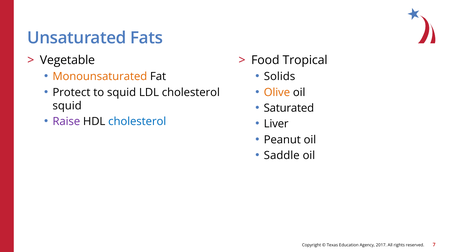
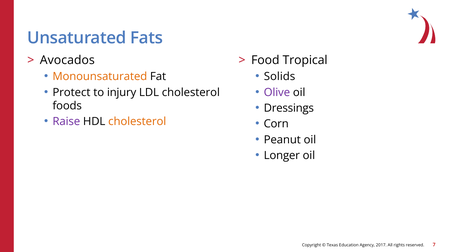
Vegetable: Vegetable -> Avocados
to squid: squid -> injury
Olive colour: orange -> purple
squid at (67, 106): squid -> foods
Saturated: Saturated -> Dressings
cholesterol at (137, 122) colour: blue -> orange
Liver: Liver -> Corn
Saddle: Saddle -> Longer
